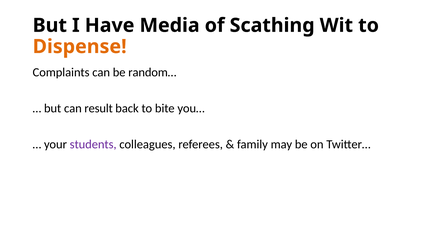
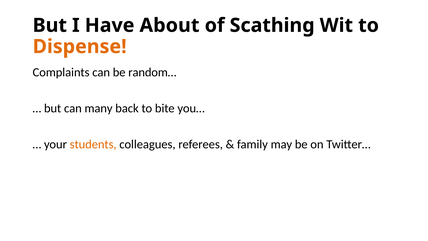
Media: Media -> About
result: result -> many
students colour: purple -> orange
